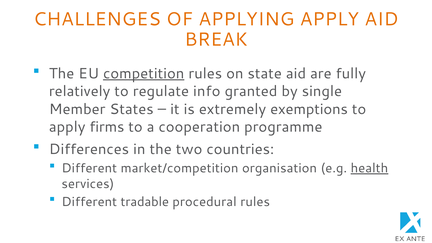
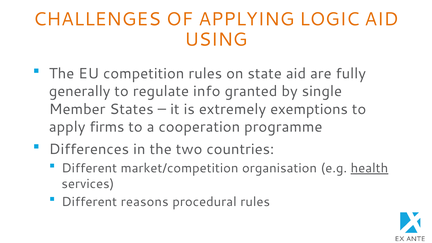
APPLYING APPLY: APPLY -> LOGIC
BREAK: BREAK -> USING
competition underline: present -> none
relatively: relatively -> generally
tradable: tradable -> reasons
